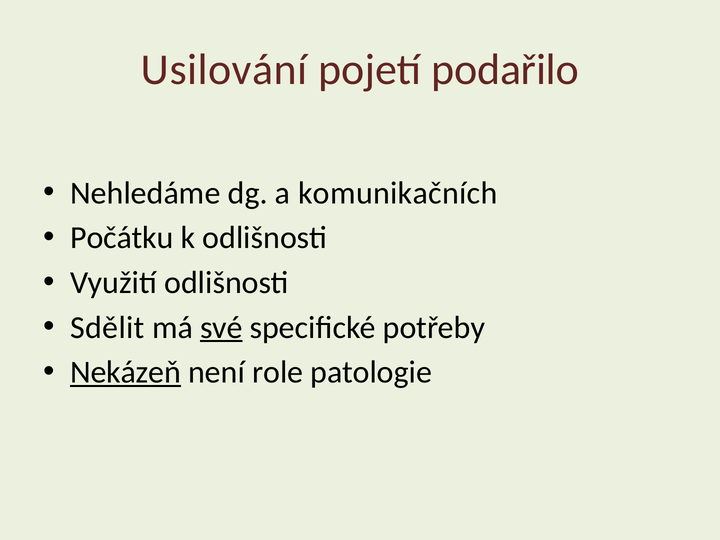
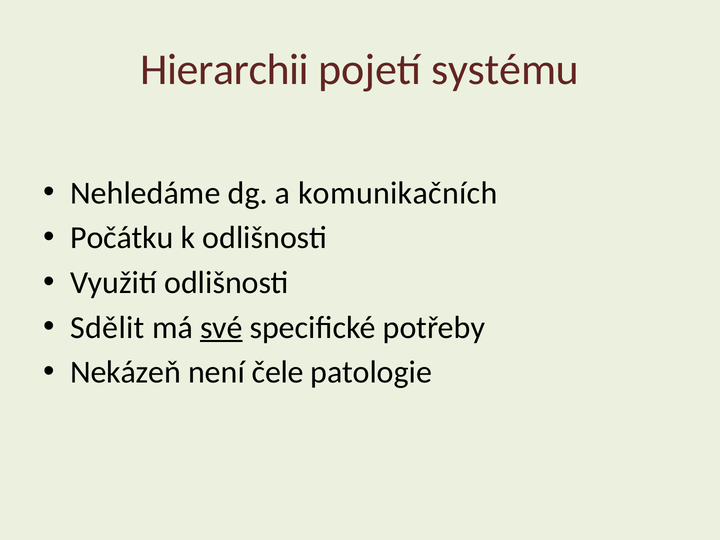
Usilování: Usilování -> Hierarchii
podařilo: podařilo -> systému
Nekázeň underline: present -> none
role: role -> čele
